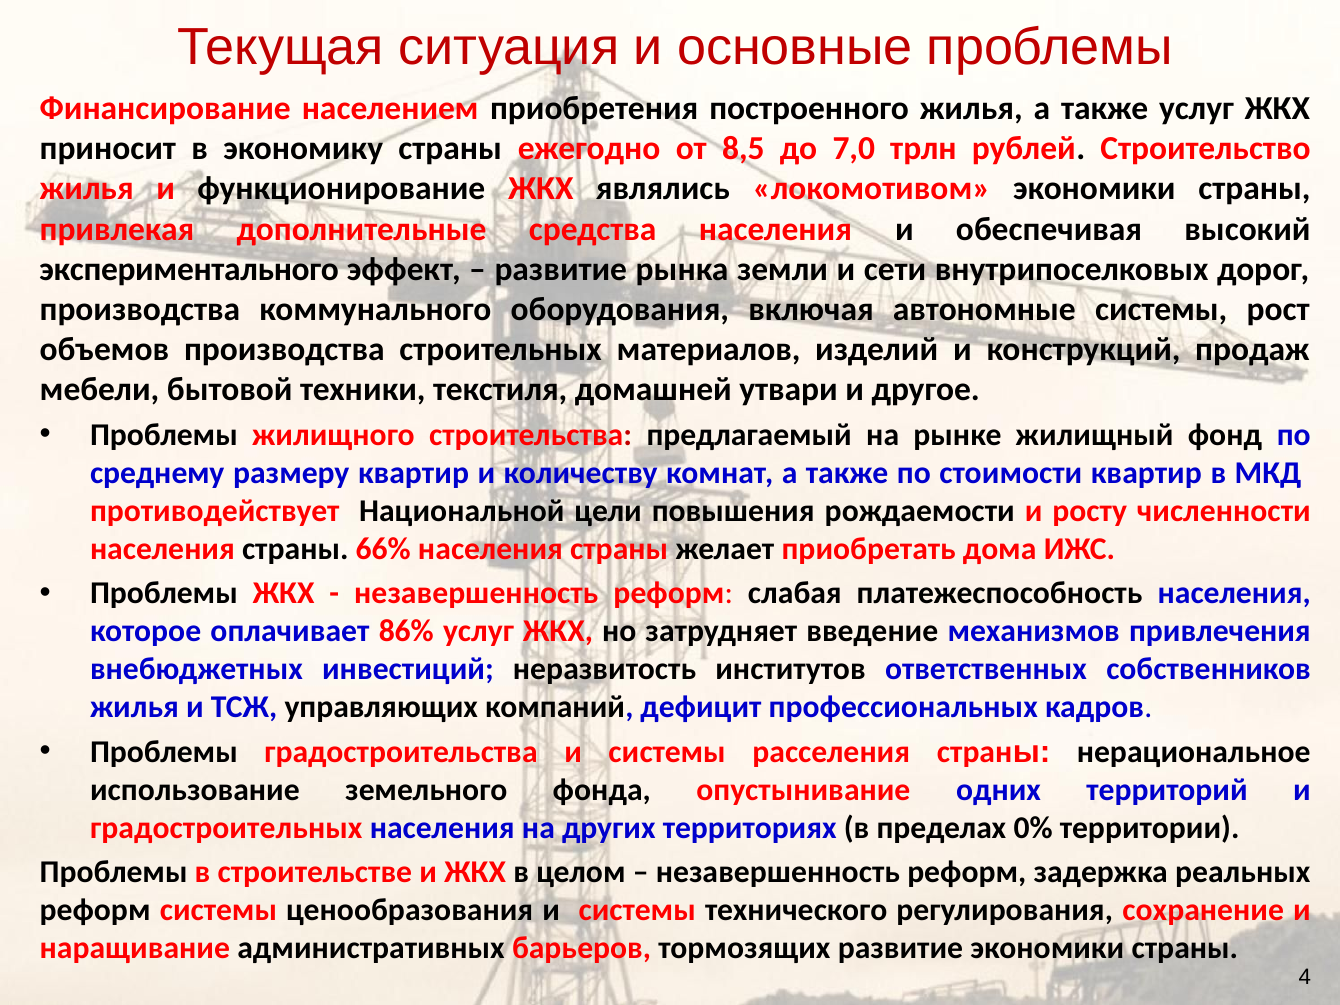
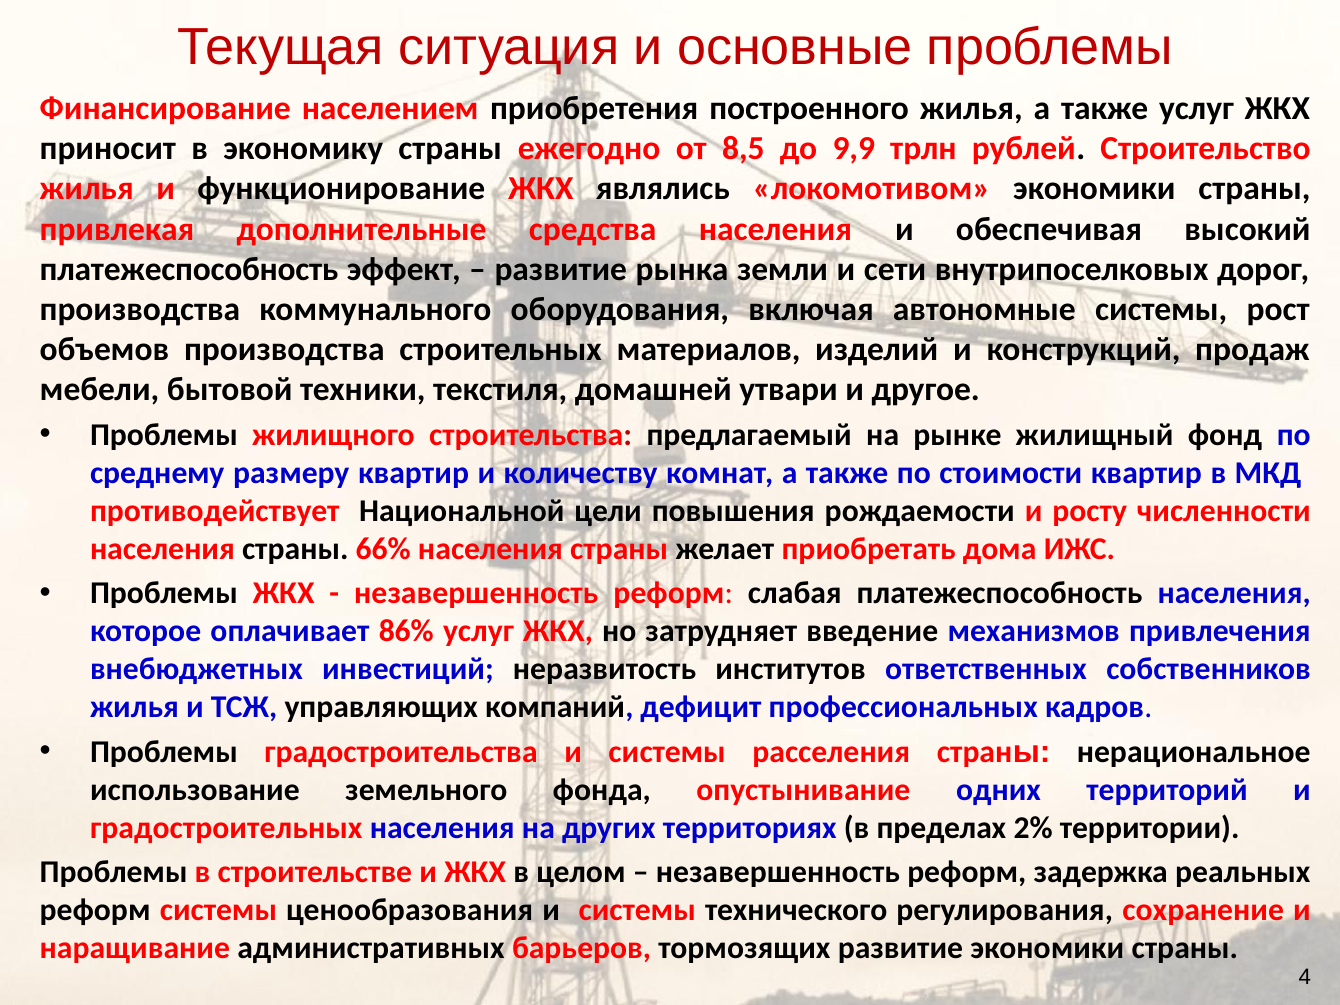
7,0: 7,0 -> 9,9
экспериментального at (189, 269): экспериментального -> платежеспособность
0%: 0% -> 2%
